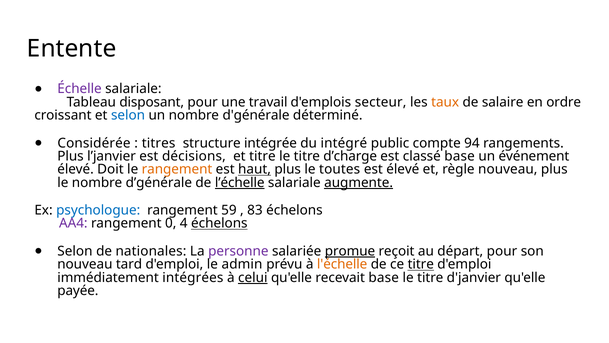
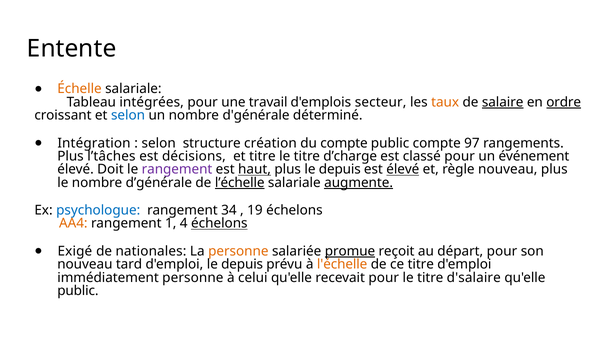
Échelle colour: purple -> orange
disposant: disposant -> intégrées
salaire underline: none -> present
ordre underline: none -> present
Considérée: Considérée -> Intégration
titres at (159, 143): titres -> selon
intégrée: intégrée -> création
du intégré: intégré -> compte
94: 94 -> 97
l’janvier: l’janvier -> l’tâches
classé base: base -> pour
rangement at (177, 169) colour: orange -> purple
plus le toutes: toutes -> depuis
élevé at (403, 169) underline: none -> present
59: 59 -> 34
83: 83 -> 19
AA4 colour: purple -> orange
0: 0 -> 1
Selon at (75, 251): Selon -> Exigé
personne at (238, 251) colour: purple -> orange
d'emploi le admin: admin -> depuis
titre at (421, 264) underline: present -> none
immédiatement intégrées: intégrées -> personne
celui underline: present -> none
recevait base: base -> pour
d'janvier: d'janvier -> d'salaire
payée at (78, 290): payée -> public
